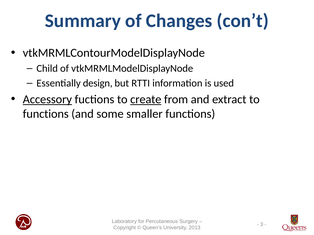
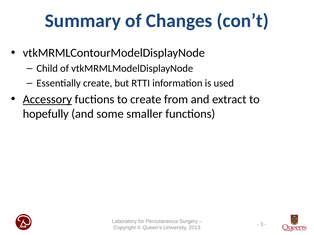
Essentially design: design -> create
create at (146, 99) underline: present -> none
functions at (46, 114): functions -> hopefully
